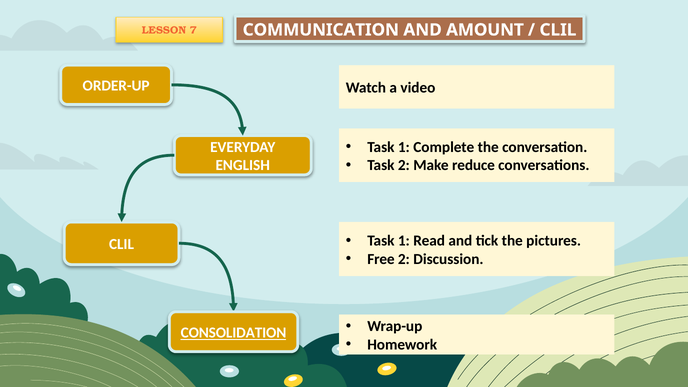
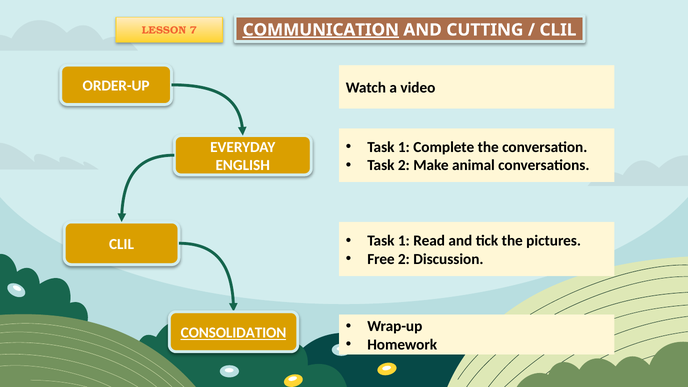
COMMUNICATION underline: none -> present
AMOUNT: AMOUNT -> CUTTING
reduce: reduce -> animal
